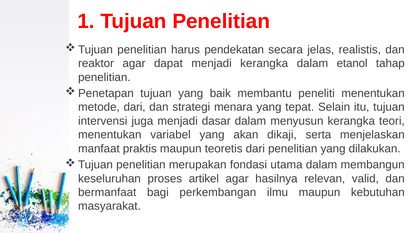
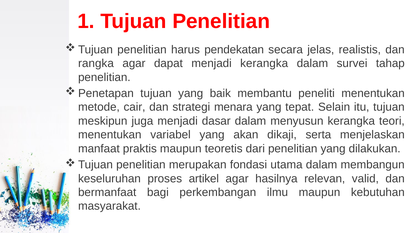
reaktor: reaktor -> rangka
etanol: etanol -> survei
metode dari: dari -> cair
intervensi: intervensi -> meskipun
